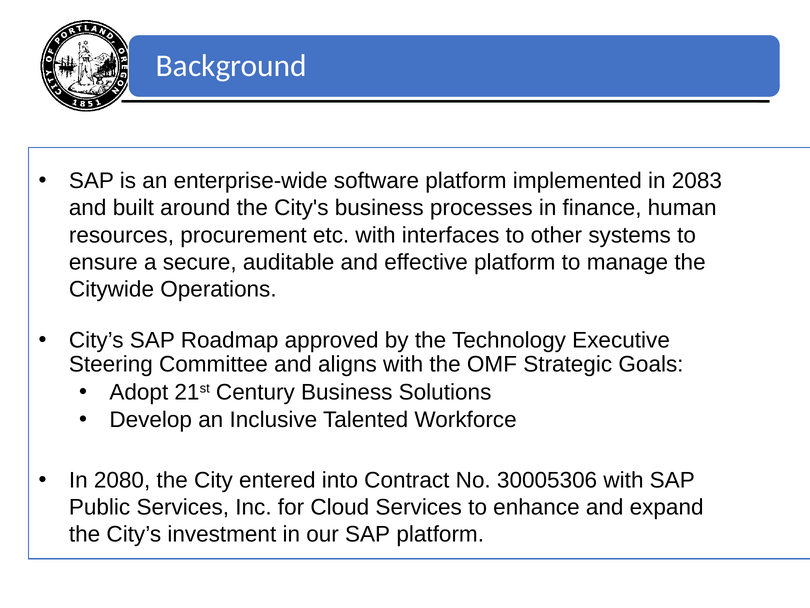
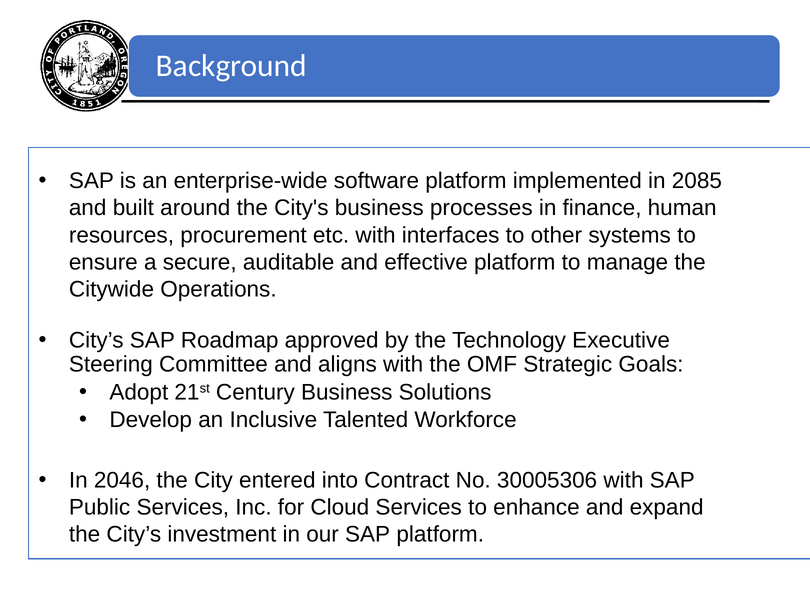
2083: 2083 -> 2085
2080: 2080 -> 2046
